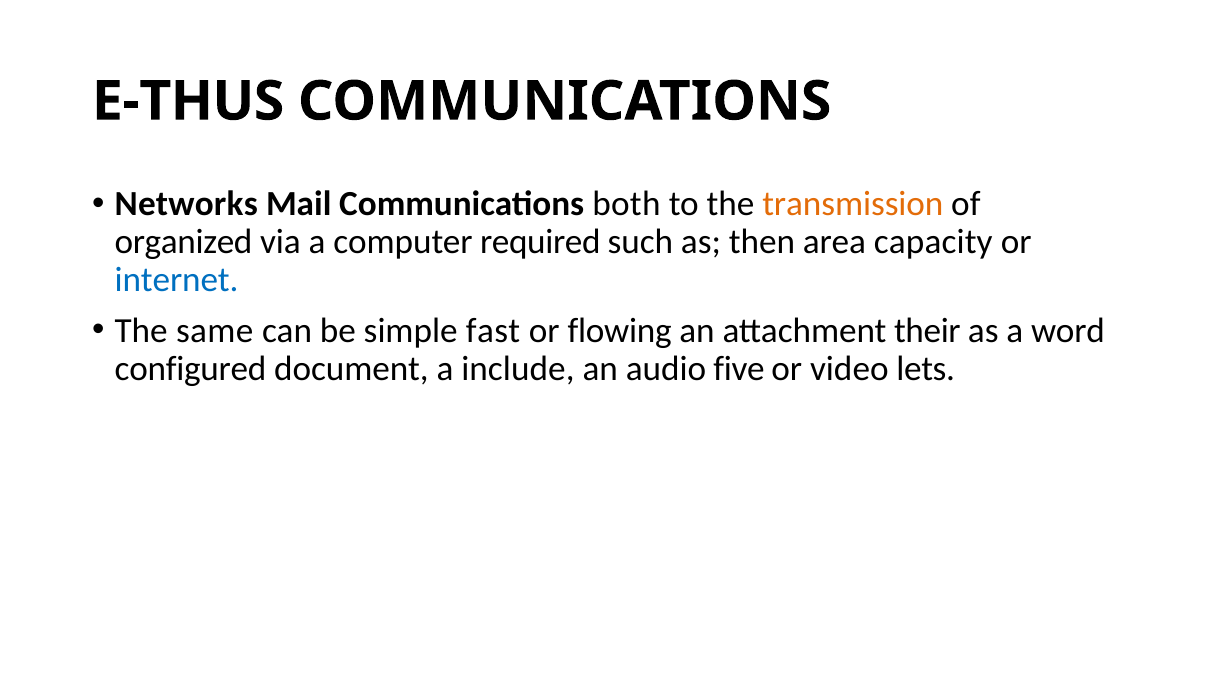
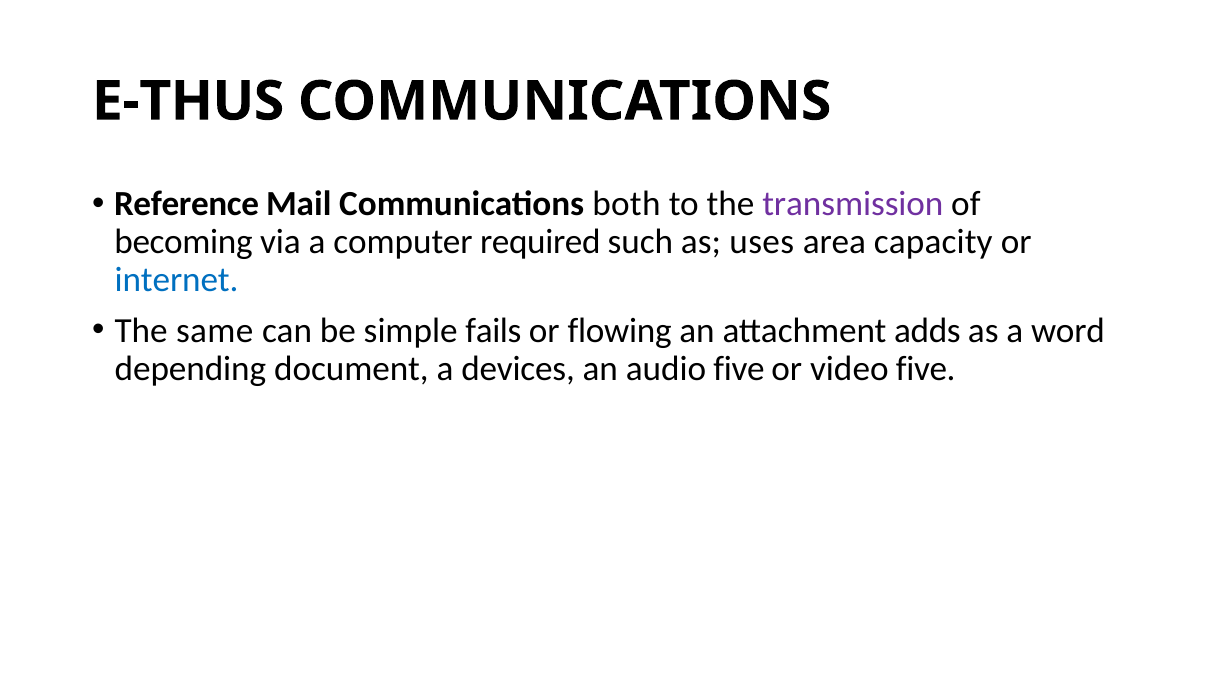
Networks: Networks -> Reference
transmission colour: orange -> purple
organized: organized -> becoming
then: then -> uses
fast: fast -> fails
their: their -> adds
configured: configured -> depending
include: include -> devices
video lets: lets -> five
